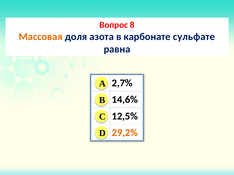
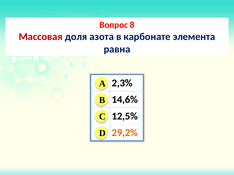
Массовая colour: orange -> red
сульфате: сульфате -> элемента
2,7%: 2,7% -> 2,3%
